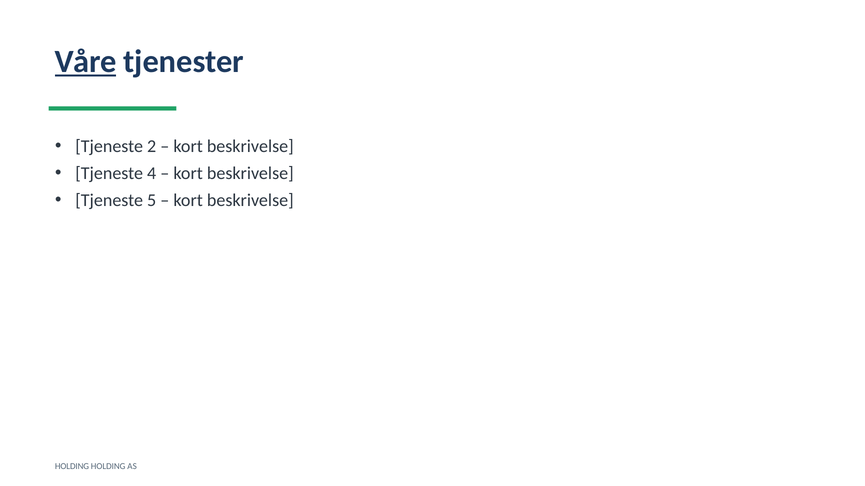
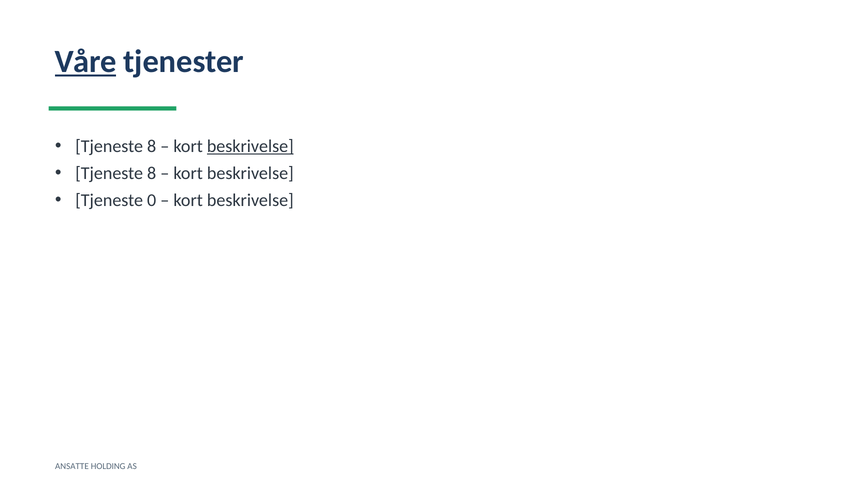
2 at (152, 147): 2 -> 8
beskrivelse at (250, 147) underline: none -> present
4 at (152, 174): 4 -> 8
5: 5 -> 0
HOLDING at (72, 467): HOLDING -> ANSATTE
